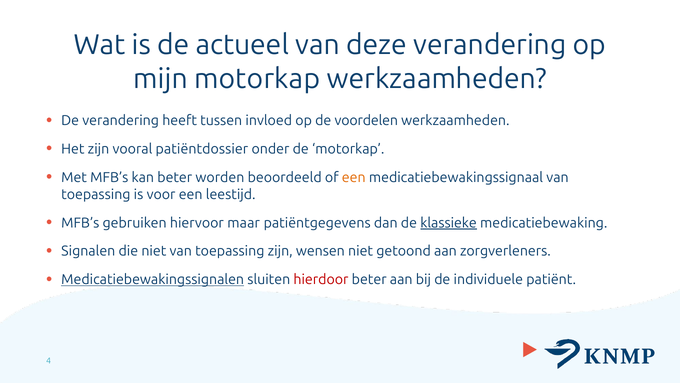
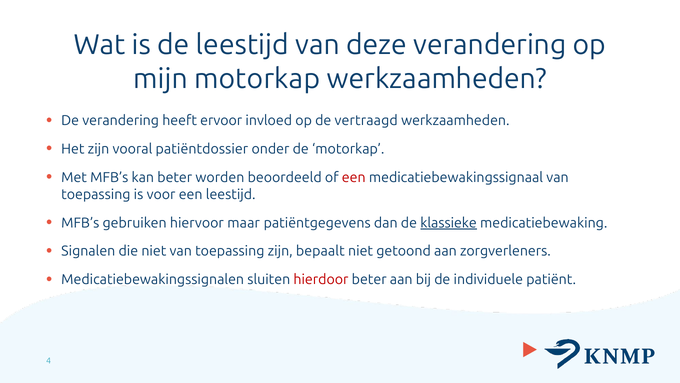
de actueel: actueel -> leestijd
tussen: tussen -> ervoor
voordelen: voordelen -> vertraagd
een at (354, 177) colour: orange -> red
wensen: wensen -> bepaalt
Medicatiebewakingssignalen underline: present -> none
